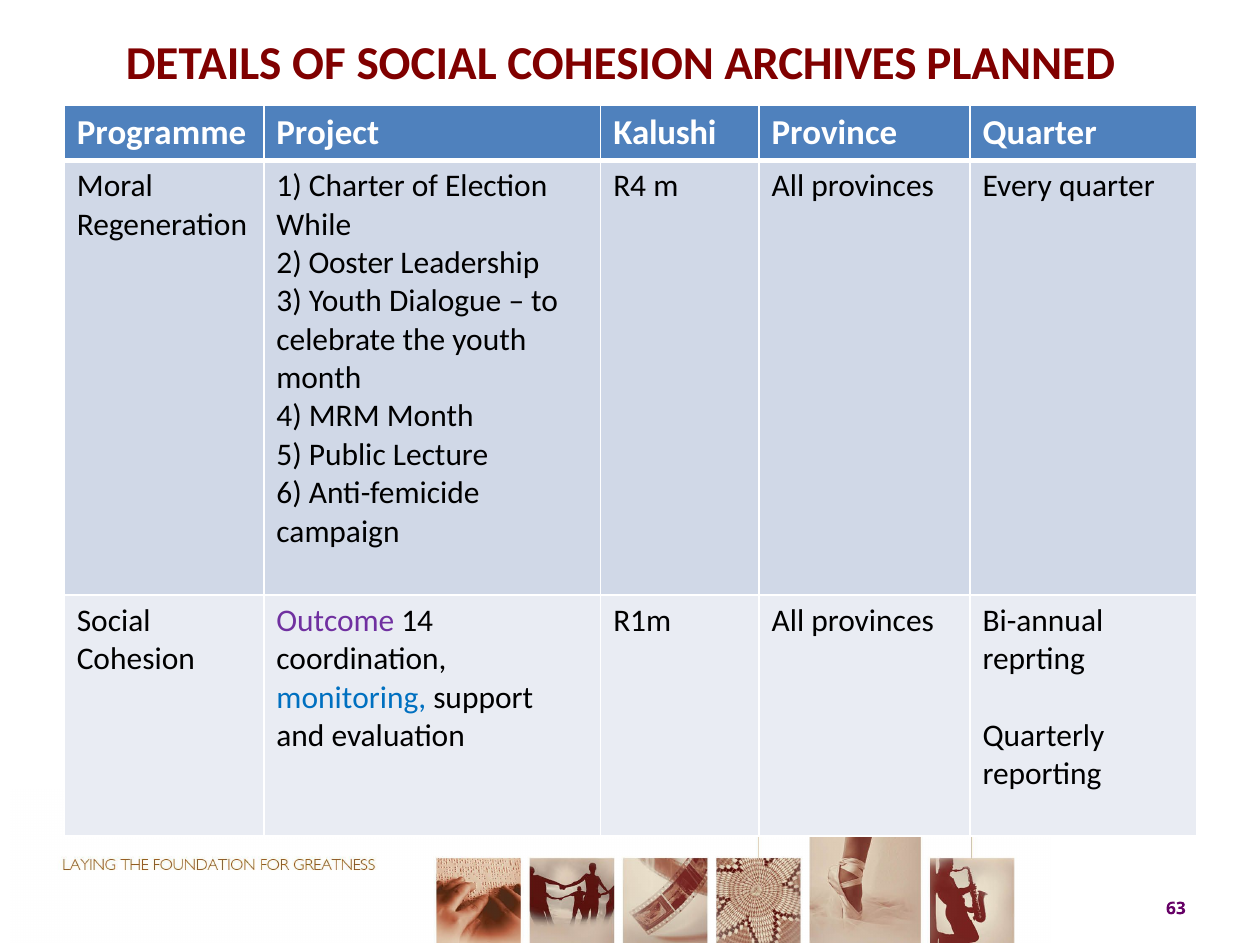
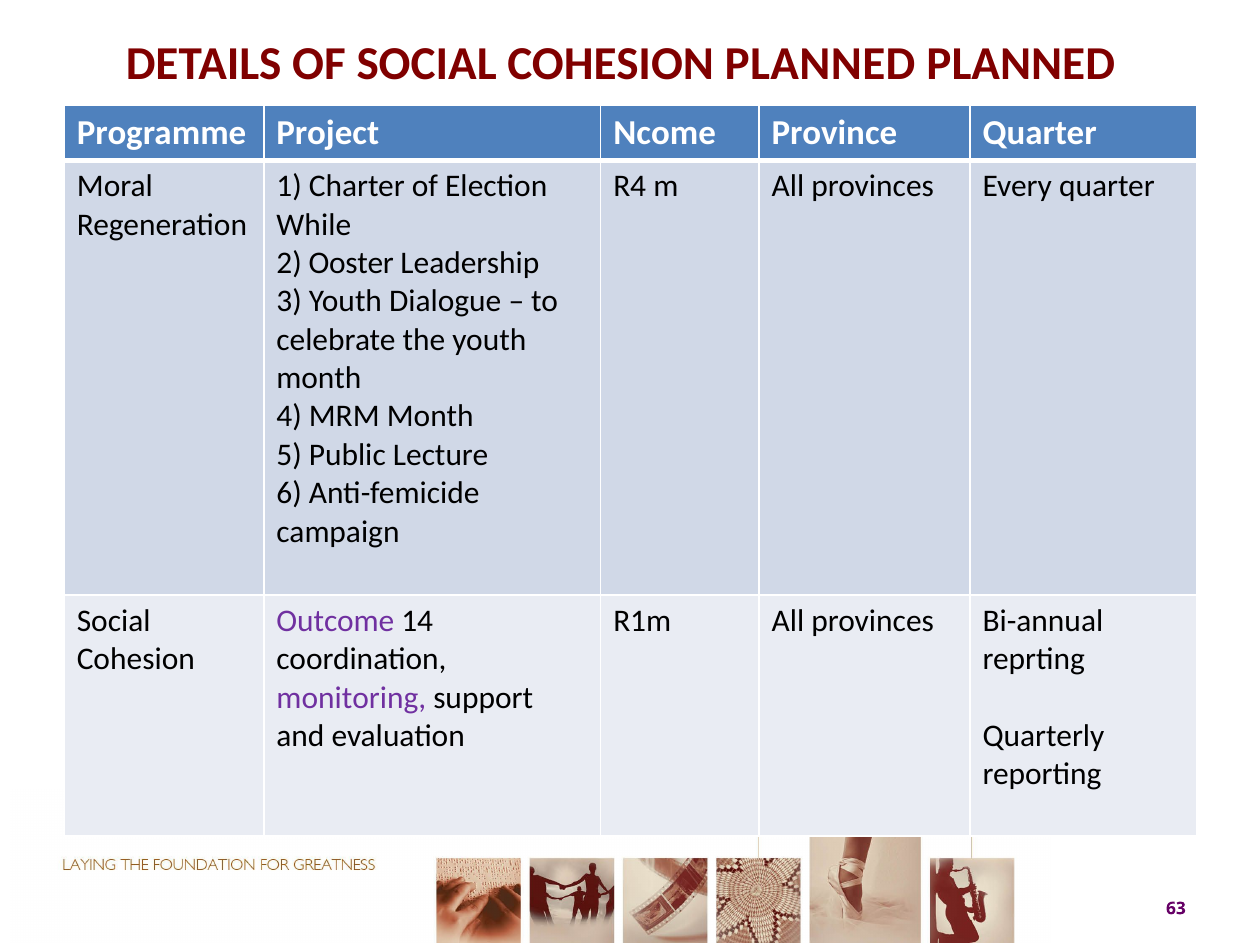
COHESION ARCHIVES: ARCHIVES -> PLANNED
Kalushi: Kalushi -> Ncome
monitoring colour: blue -> purple
